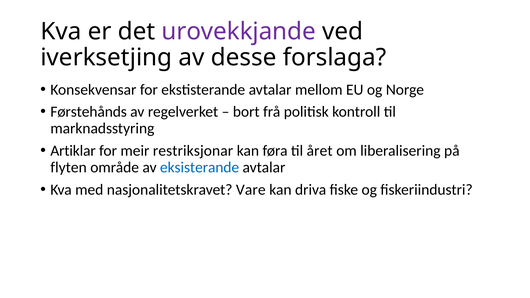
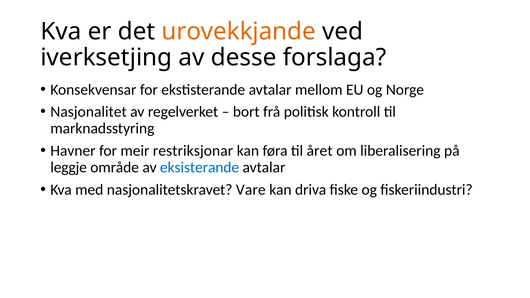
urovekkjande colour: purple -> orange
Førstehånds: Førstehånds -> Nasjonalitet
Artiklar: Artiklar -> Havner
flyten: flyten -> leggje
